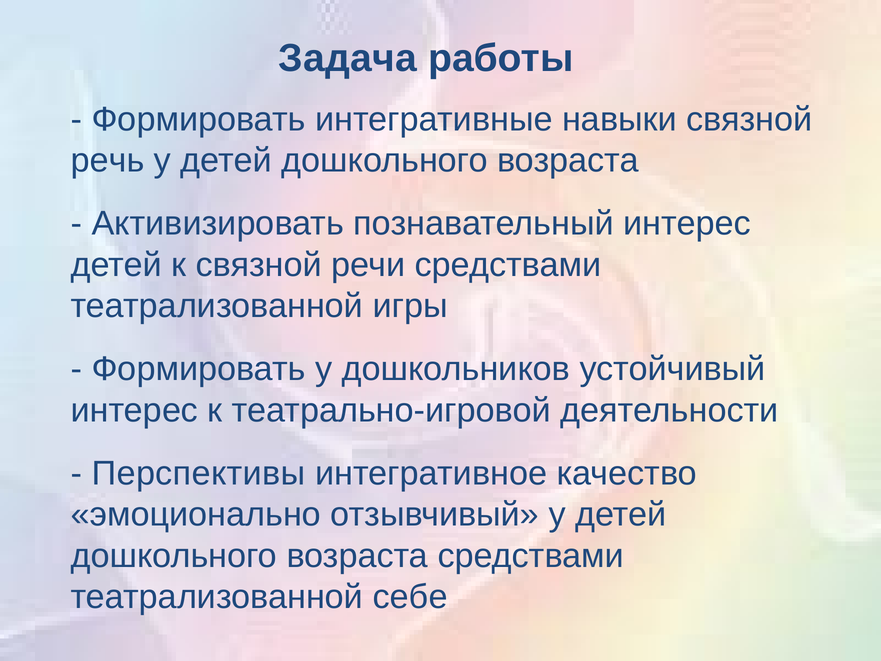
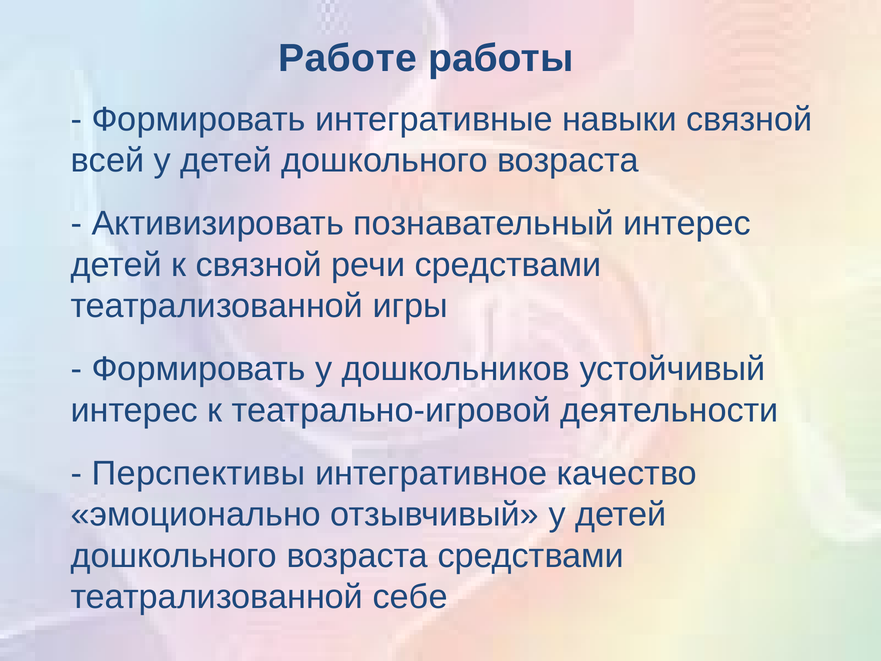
Задача: Задача -> Работе
речь: речь -> всей
